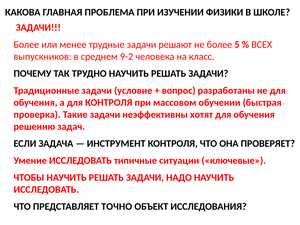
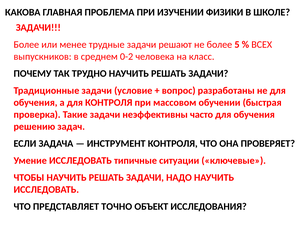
9-2: 9-2 -> 0-2
хотят: хотят -> часто
